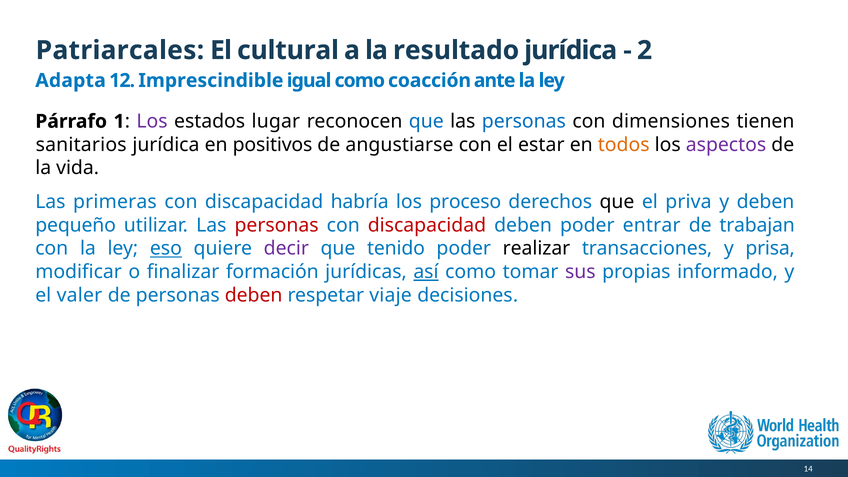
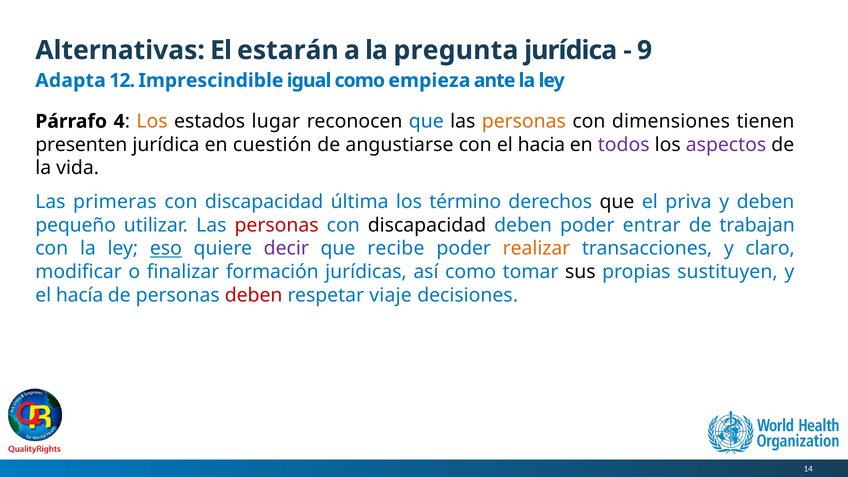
Patriarcales: Patriarcales -> Alternativas
cultural: cultural -> estarán
resultado: resultado -> pregunta
2: 2 -> 9
coacción: coacción -> empieza
1: 1 -> 4
Los at (152, 121) colour: purple -> orange
personas at (524, 121) colour: blue -> orange
sanitarios: sanitarios -> presenten
positivos: positivos -> cuestión
estar: estar -> hacia
todos colour: orange -> purple
habría: habría -> última
proceso: proceso -> término
discapacidad at (427, 225) colour: red -> black
tenido: tenido -> recibe
realizar colour: black -> orange
prisa: prisa -> claro
así underline: present -> none
sus colour: purple -> black
informado: informado -> sustituyen
valer: valer -> hacía
